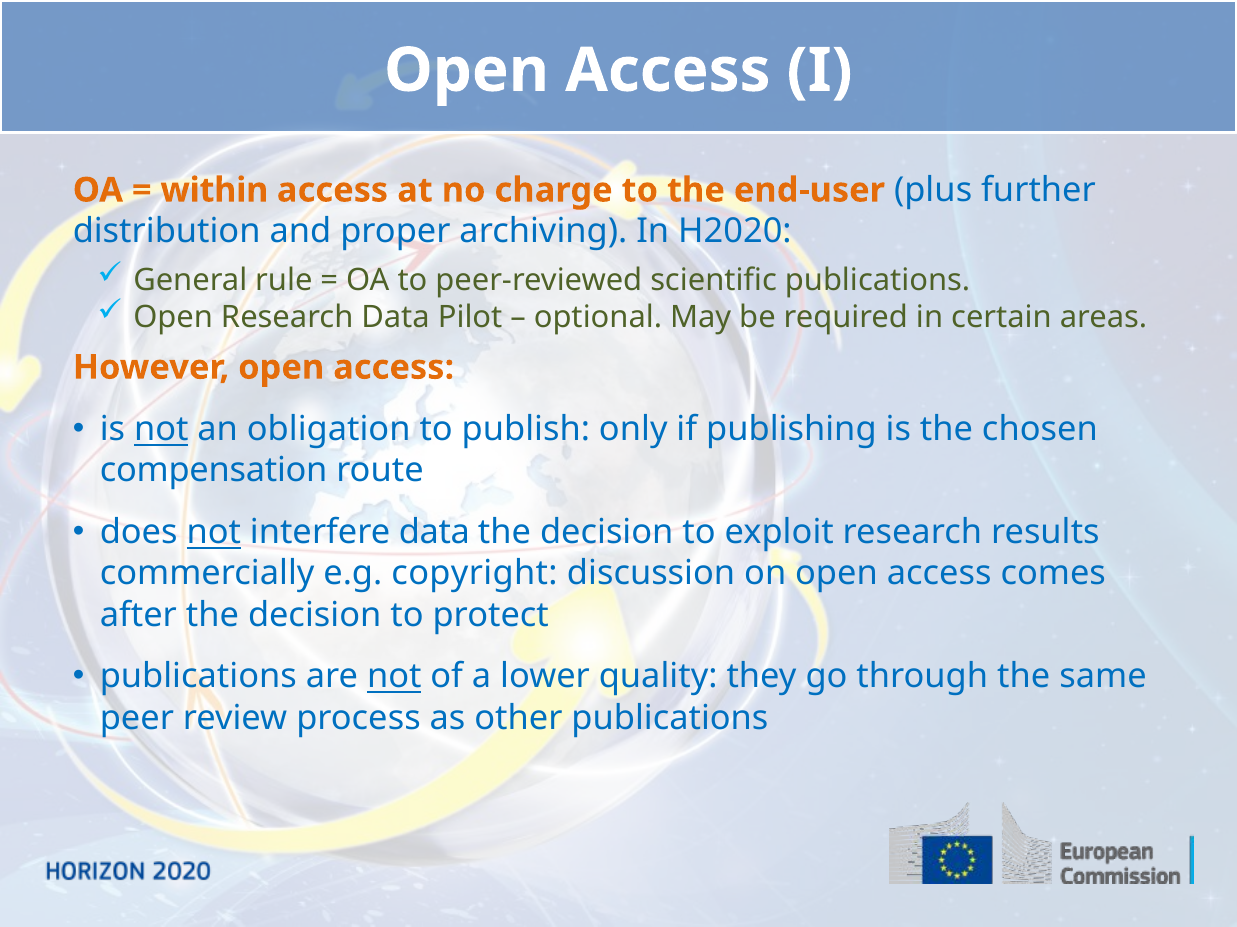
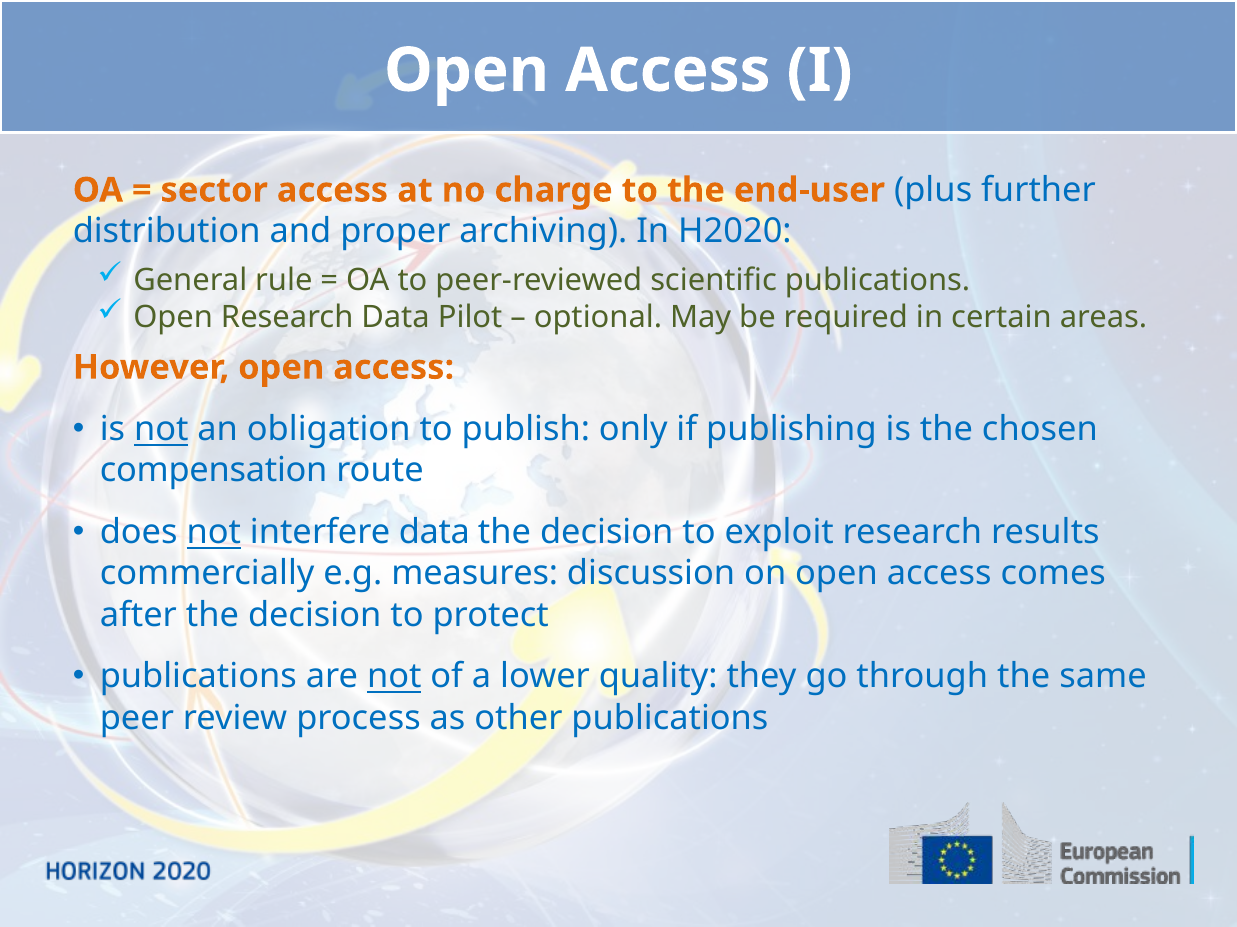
within: within -> sector
copyright: copyright -> measures
